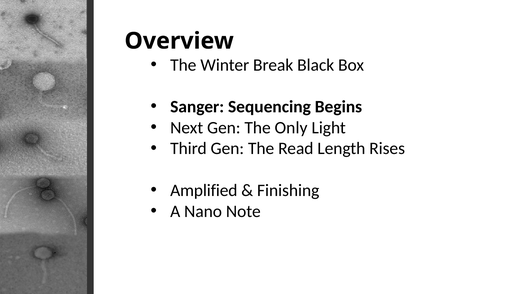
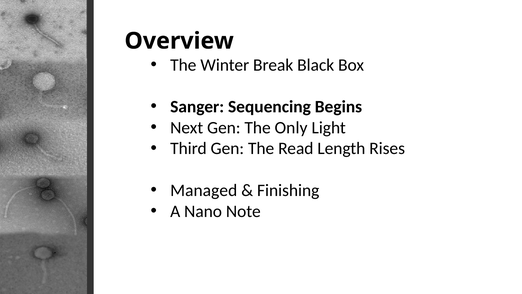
Amplified: Amplified -> Managed
